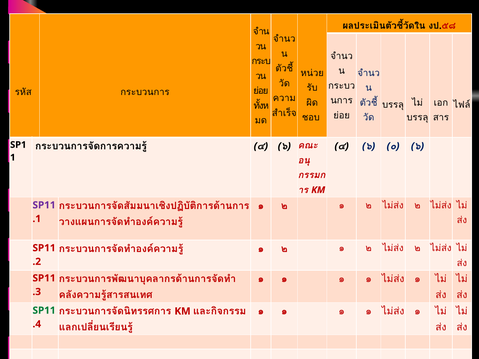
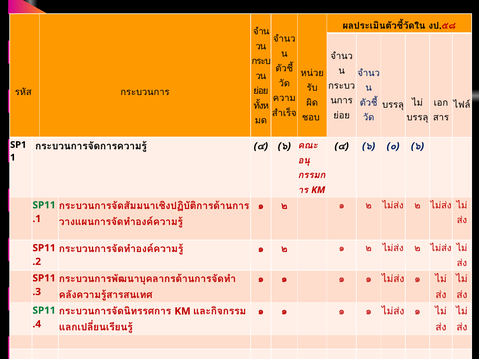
SP11 at (44, 205) colour: purple -> green
